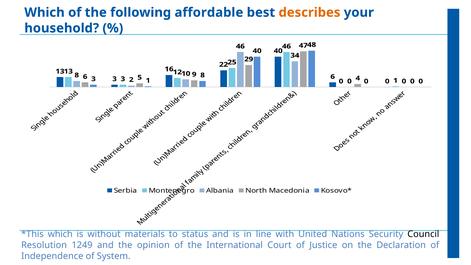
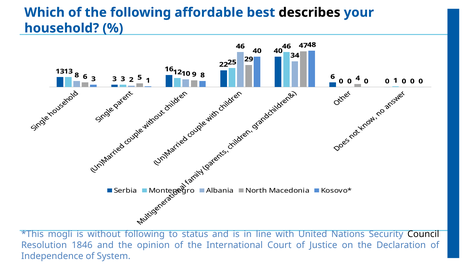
describes colour: orange -> black
which at (60, 234): which -> mogli
without materials: materials -> following
1249: 1249 -> 1846
